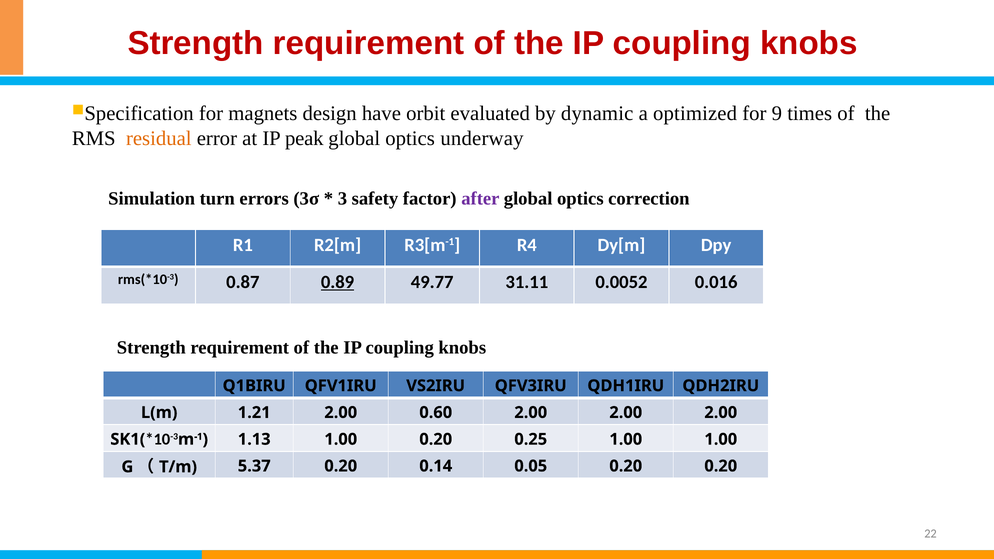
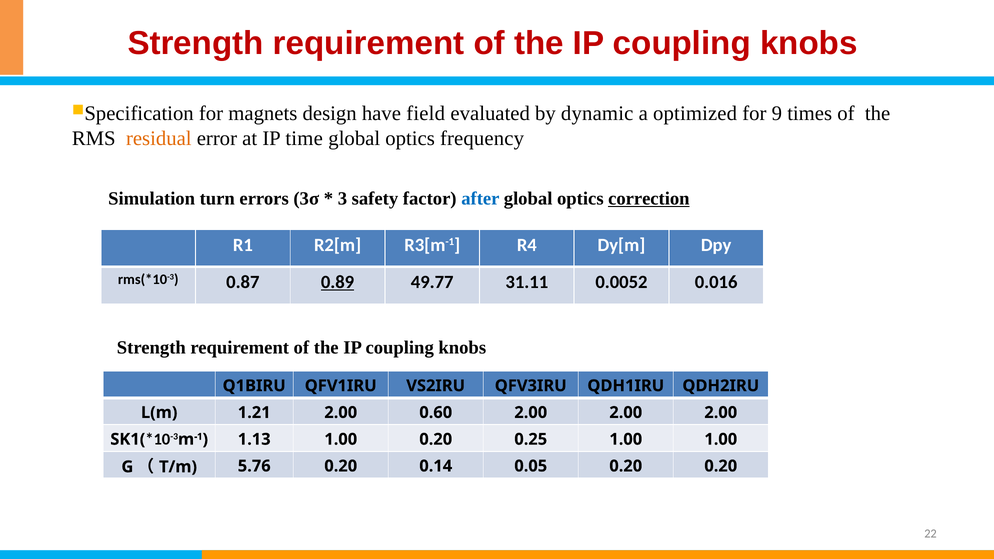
orbit: orbit -> field
peak: peak -> time
underway: underway -> frequency
after colour: purple -> blue
correction underline: none -> present
5.37: 5.37 -> 5.76
